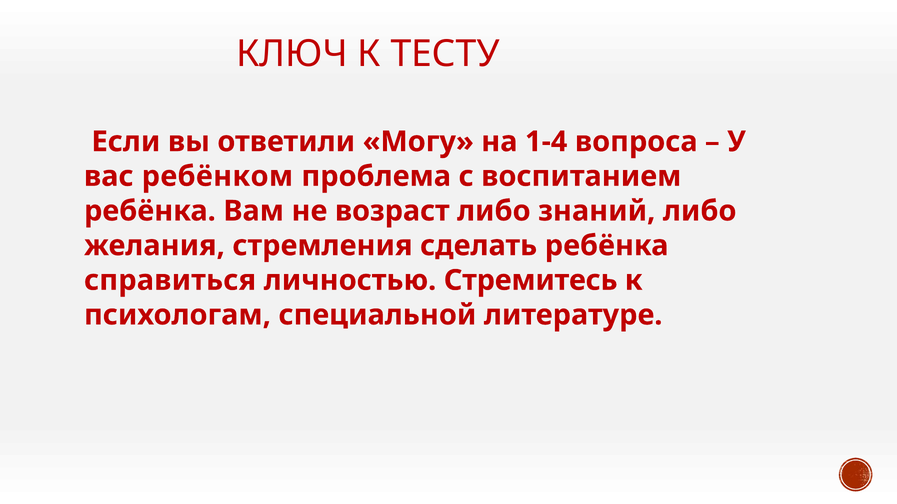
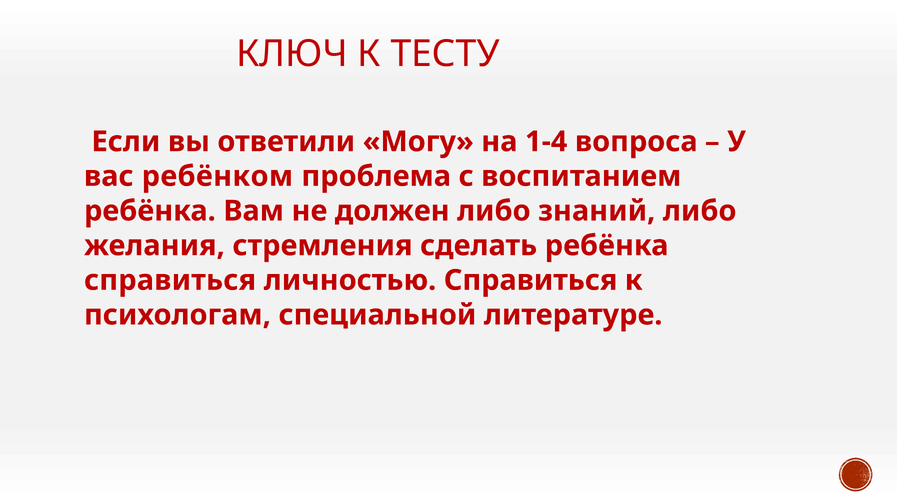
возраст: возраст -> должен
личностью Стремитесь: Стремитесь -> Справиться
